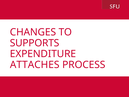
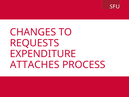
SUPPORTS: SUPPORTS -> REQUESTS
